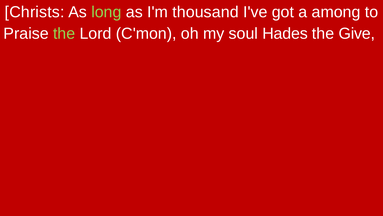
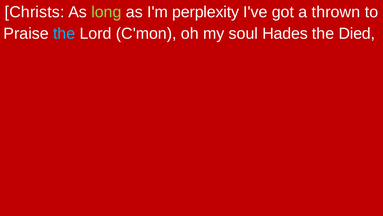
thousand: thousand -> perplexity
among: among -> thrown
the at (64, 33) colour: light green -> light blue
Give: Give -> Died
